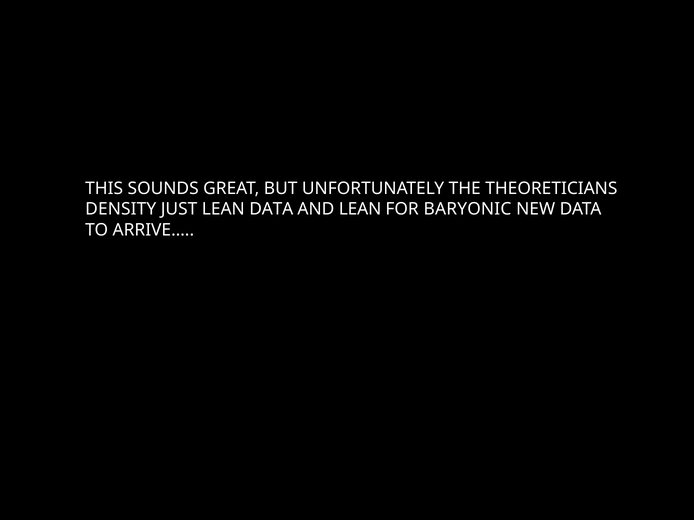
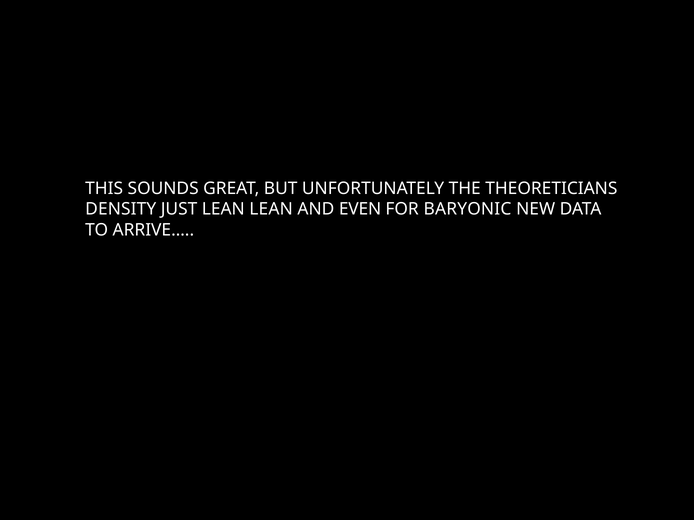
LEAN DATA: DATA -> LEAN
AND LEAN: LEAN -> EVEN
